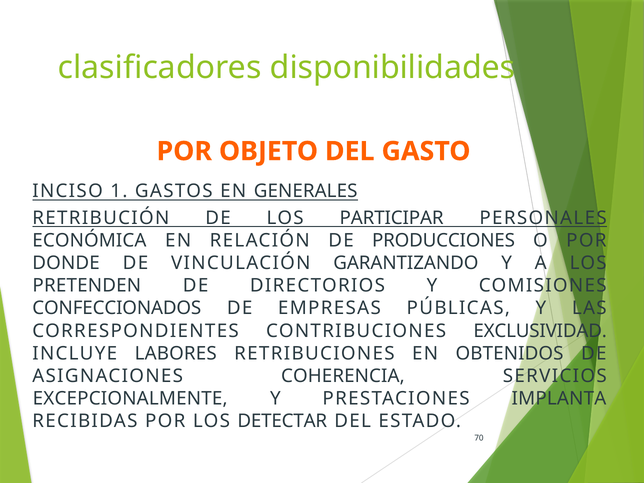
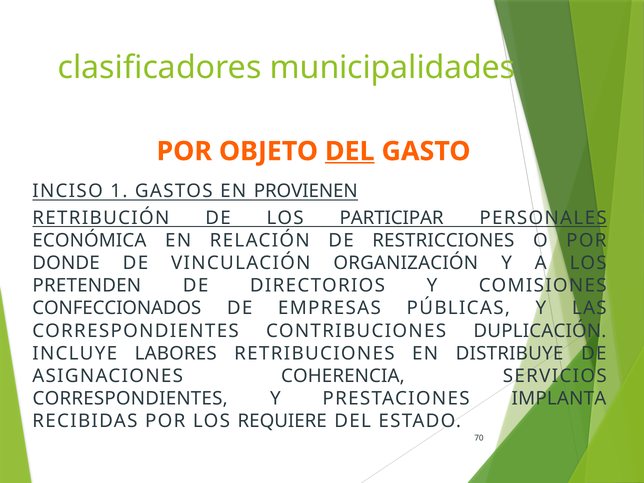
disponibilidades: disponibilidades -> municipalidades
DEL at (350, 151) underline: none -> present
GENERALES: GENERALES -> PROVIENEN
PRODUCCIONES: PRODUCCIONES -> RESTRICCIONES
GARANTIZANDO: GARANTIZANDO -> ORGANIZACIÓN
EXCLUSIVIDAD: EXCLUSIVIDAD -> DUPLICACIÓN
OBTENIDOS: OBTENIDOS -> DISTRIBUYE
EXCEPCIONALMENTE at (130, 398): EXCEPCIONALMENTE -> CORRESPONDIENTES
DETECTAR: DETECTAR -> REQUIERE
